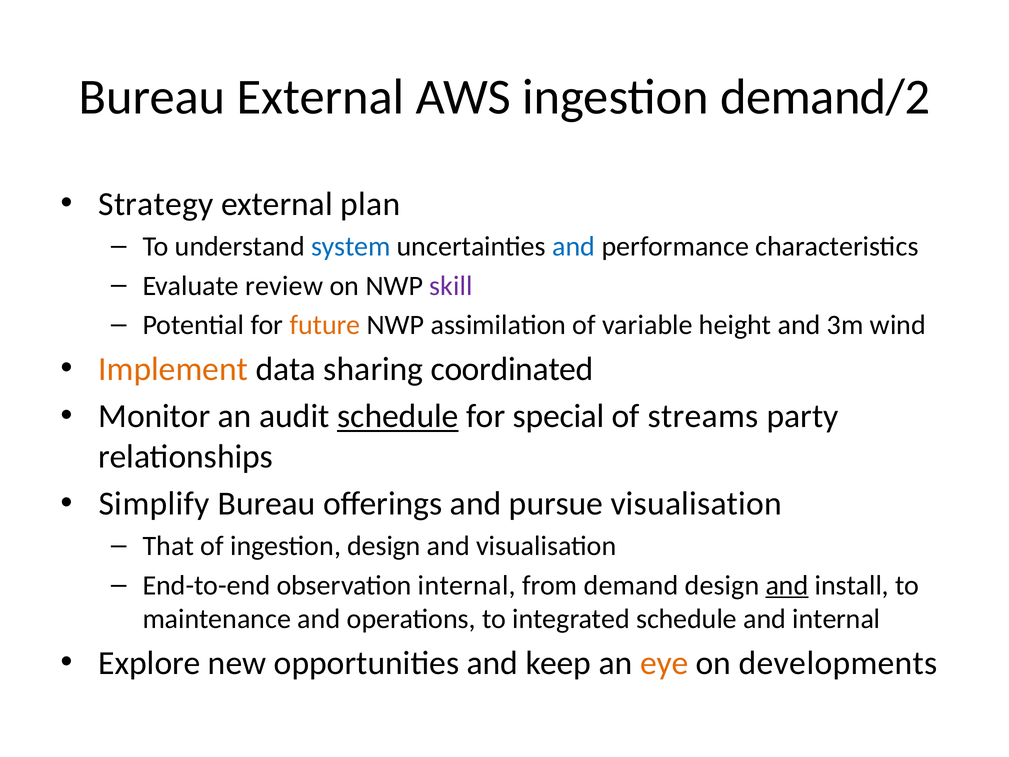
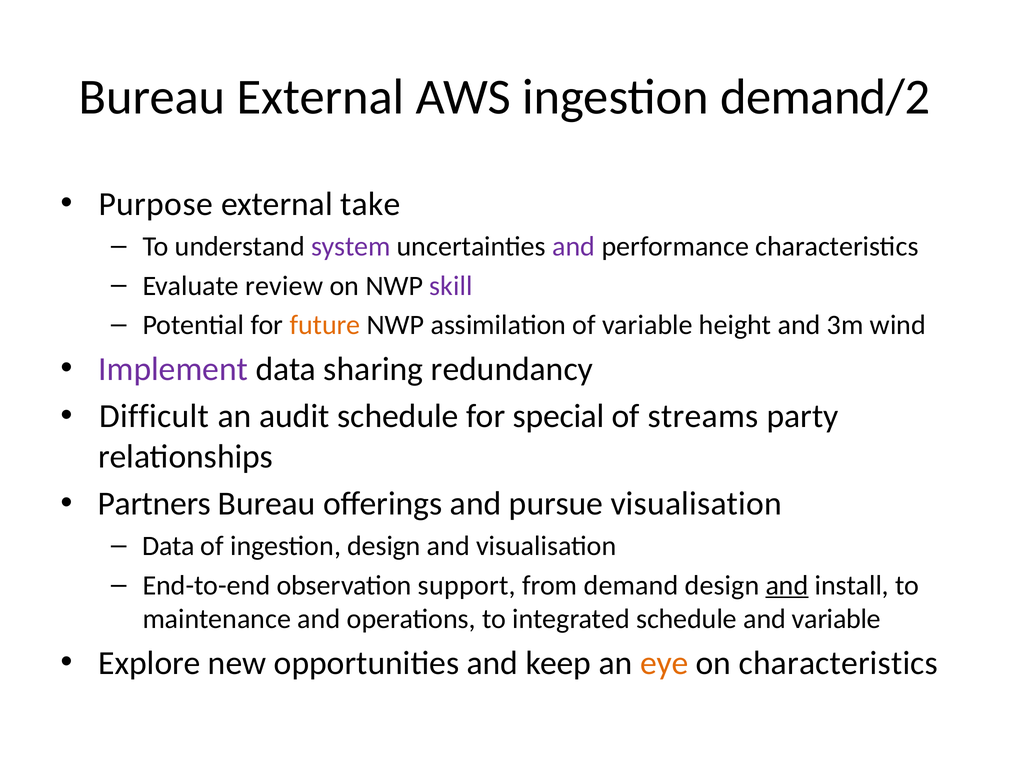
Strategy: Strategy -> Purpose
plan: plan -> take
system colour: blue -> purple
and at (574, 246) colour: blue -> purple
Implement colour: orange -> purple
coordinated: coordinated -> redundancy
Monitor: Monitor -> Difficult
schedule at (398, 416) underline: present -> none
Simplify: Simplify -> Partners
That at (168, 546): That -> Data
observation internal: internal -> support
and internal: internal -> variable
on developments: developments -> characteristics
